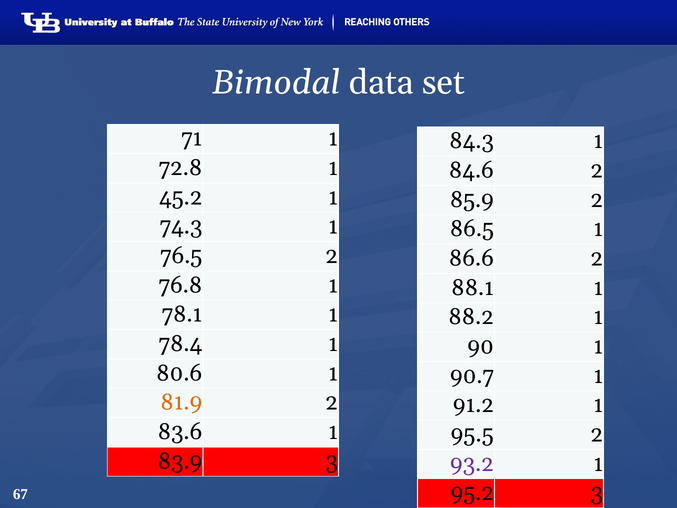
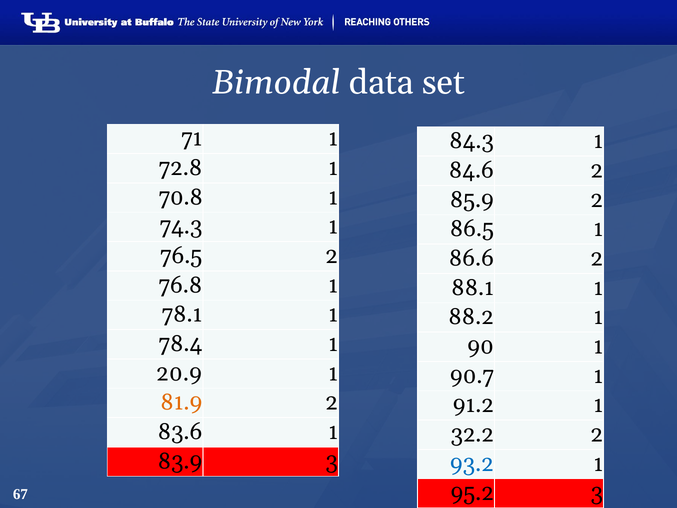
45.2: 45.2 -> 70.8
80.6: 80.6 -> 20.9
95.5: 95.5 -> 32.2
93.2 colour: purple -> blue
